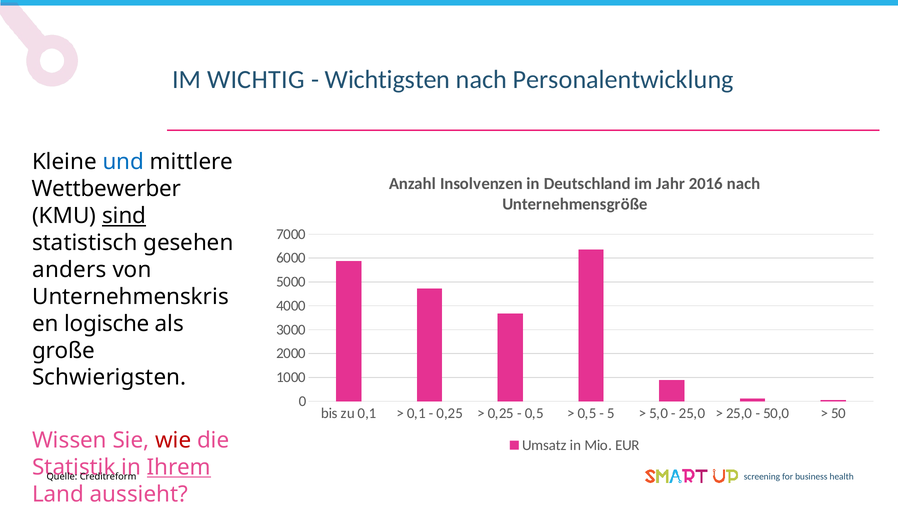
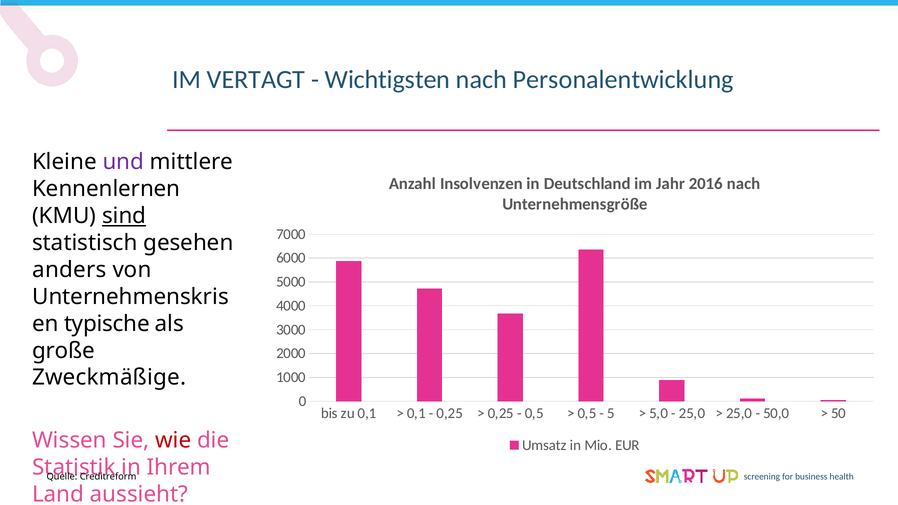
WICHTIG: WICHTIG -> VERTAGT
und colour: blue -> purple
Wettbewerber: Wettbewerber -> Kennenlernen
logische: logische -> typische
Schwierigsten: Schwierigsten -> Zweckmäßige
Ihrem underline: present -> none
